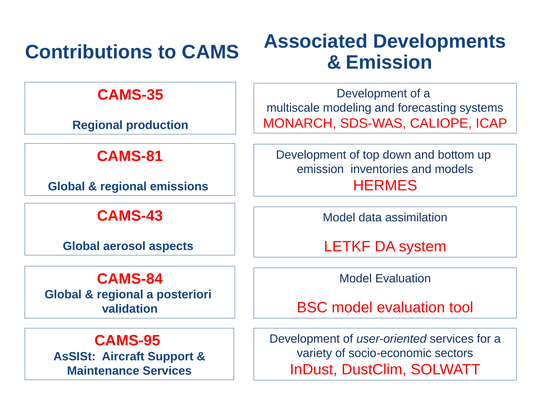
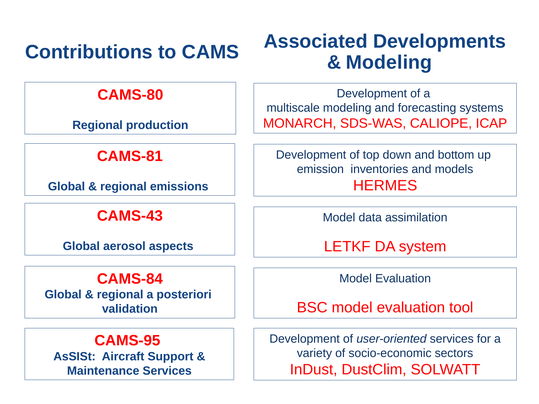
Emission at (389, 63): Emission -> Modeling
CAMS-35: CAMS-35 -> CAMS-80
